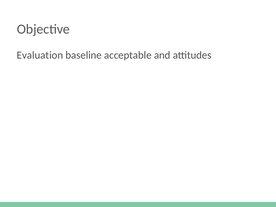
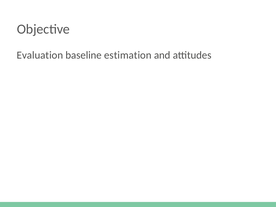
acceptable: acceptable -> estimation
